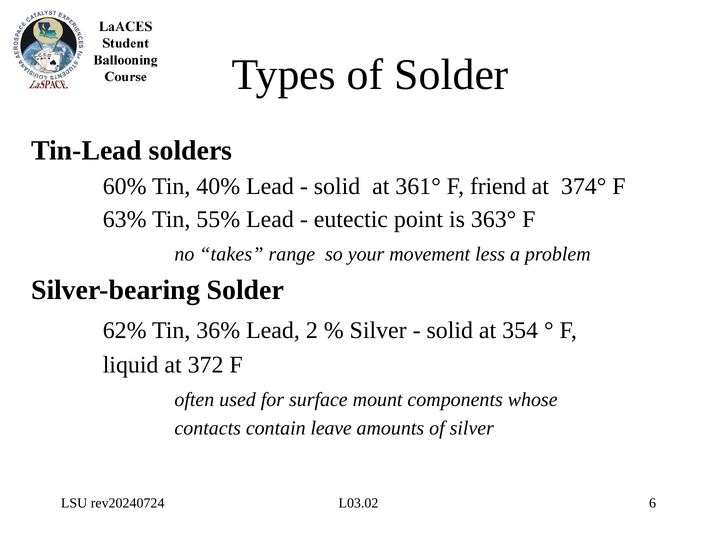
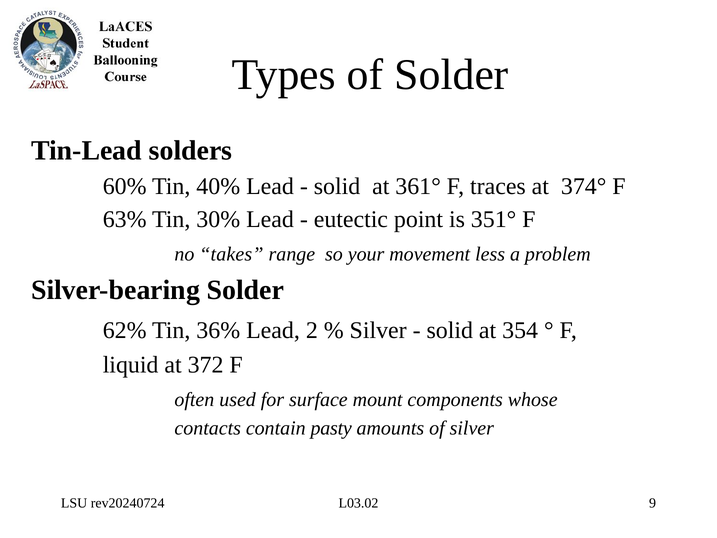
friend: friend -> traces
55%: 55% -> 30%
363°: 363° -> 351°
leave: leave -> pasty
6: 6 -> 9
